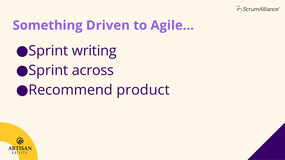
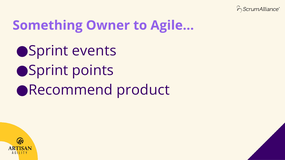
Driven: Driven -> Owner
writing: writing -> events
across: across -> points
